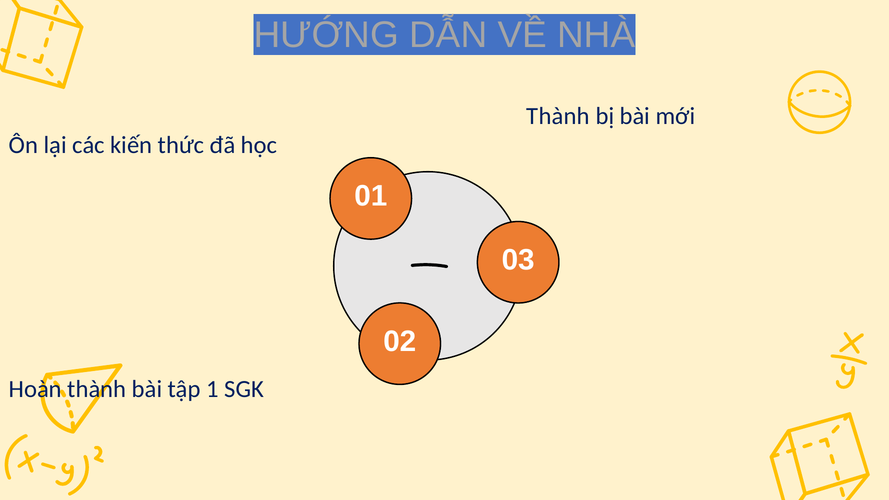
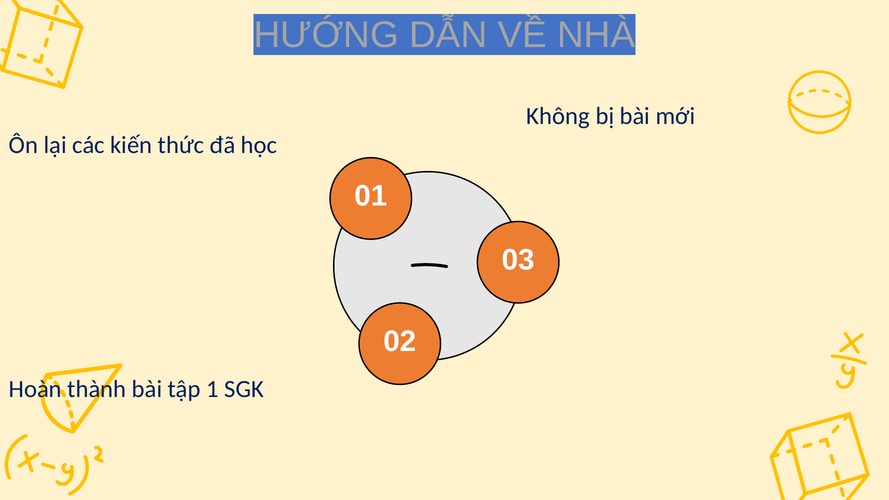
Thành at (558, 116): Thành -> Không
